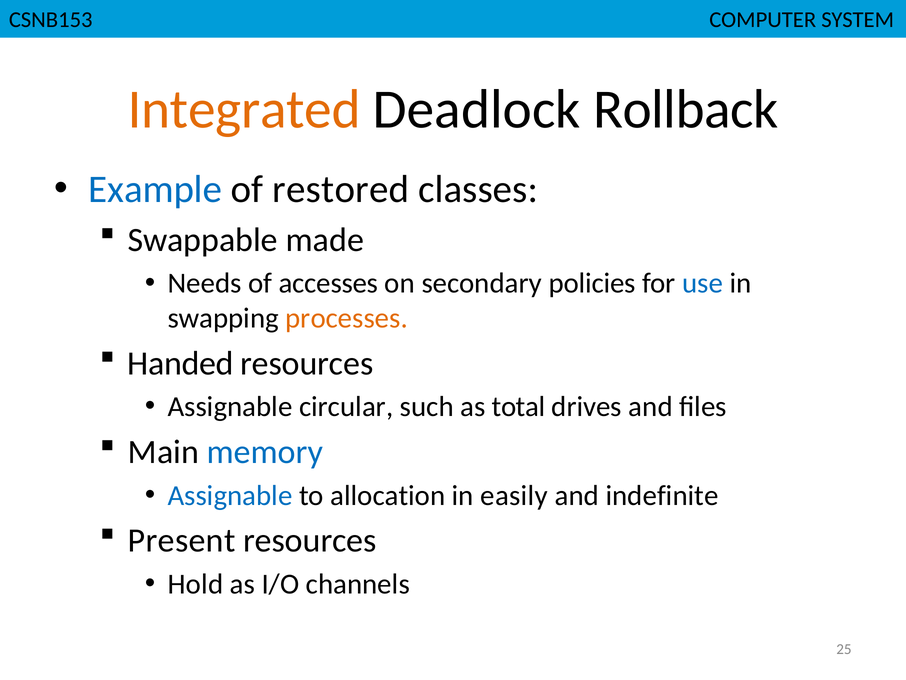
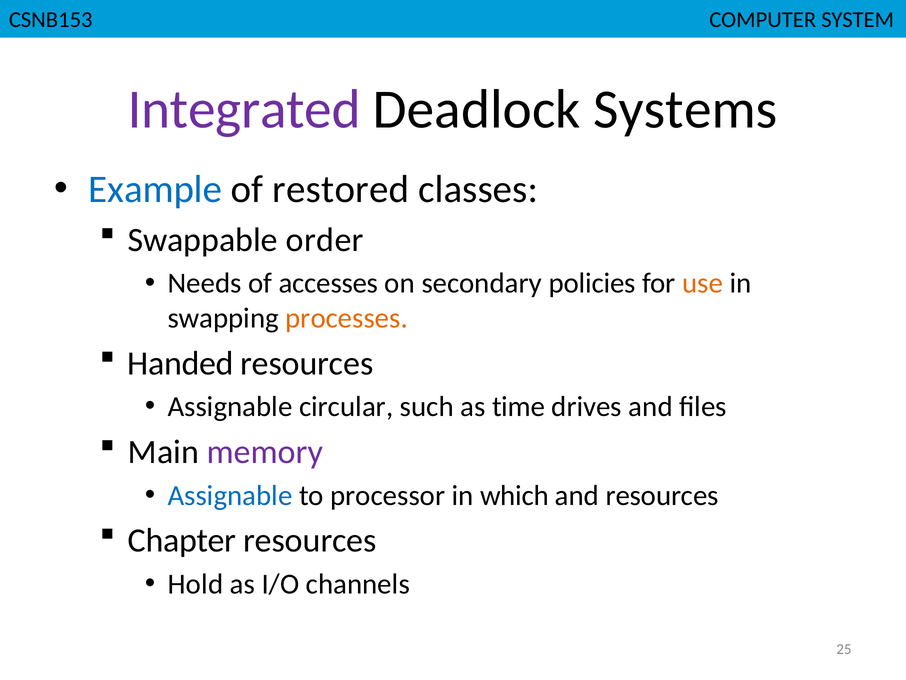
Integrated colour: orange -> purple
Rollback: Rollback -> Systems
made: made -> order
use colour: blue -> orange
total: total -> time
memory colour: blue -> purple
allocation: allocation -> processor
easily: easily -> which
and indefinite: indefinite -> resources
Present: Present -> Chapter
